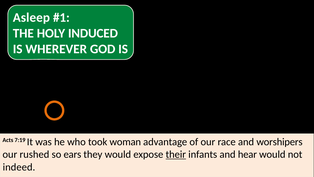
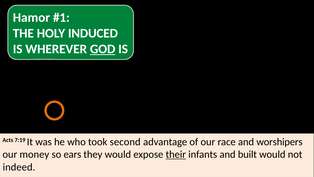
Asleep: Asleep -> Hamor
GOD underline: none -> present
woman: woman -> second
rushed: rushed -> money
hear: hear -> built
